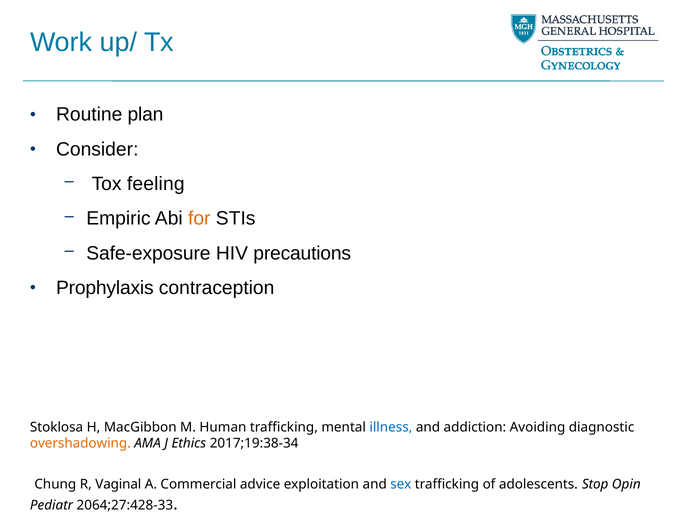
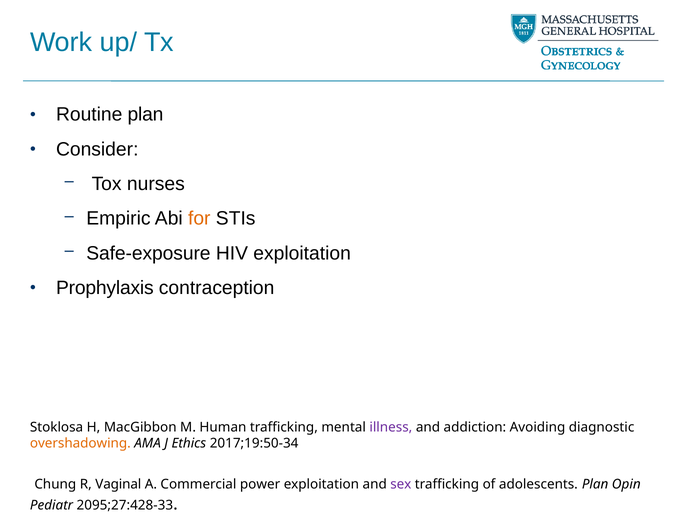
feeling: feeling -> nurses
HIV precautions: precautions -> exploitation
illness colour: blue -> purple
2017;19:38-34: 2017;19:38-34 -> 2017;19:50-34
advice: advice -> power
sex colour: blue -> purple
adolescents Stop: Stop -> Plan
2064;27:428-33: 2064;27:428-33 -> 2095;27:428-33
